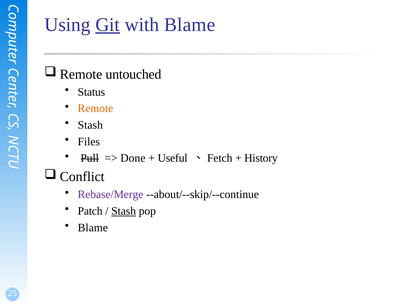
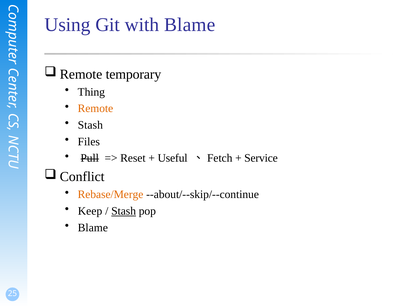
Git underline: present -> none
untouched: untouched -> temporary
Status: Status -> Thing
Done: Done -> Reset
History: History -> Service
Rebase/Merge colour: purple -> orange
Patch: Patch -> Keep
